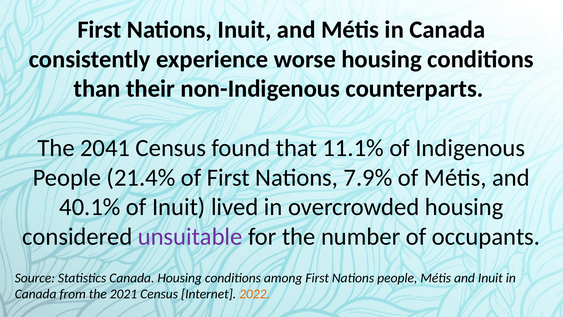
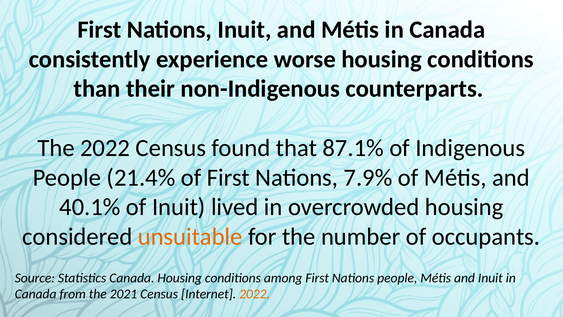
The 2041: 2041 -> 2022
11.1%: 11.1% -> 87.1%
unsuitable colour: purple -> orange
